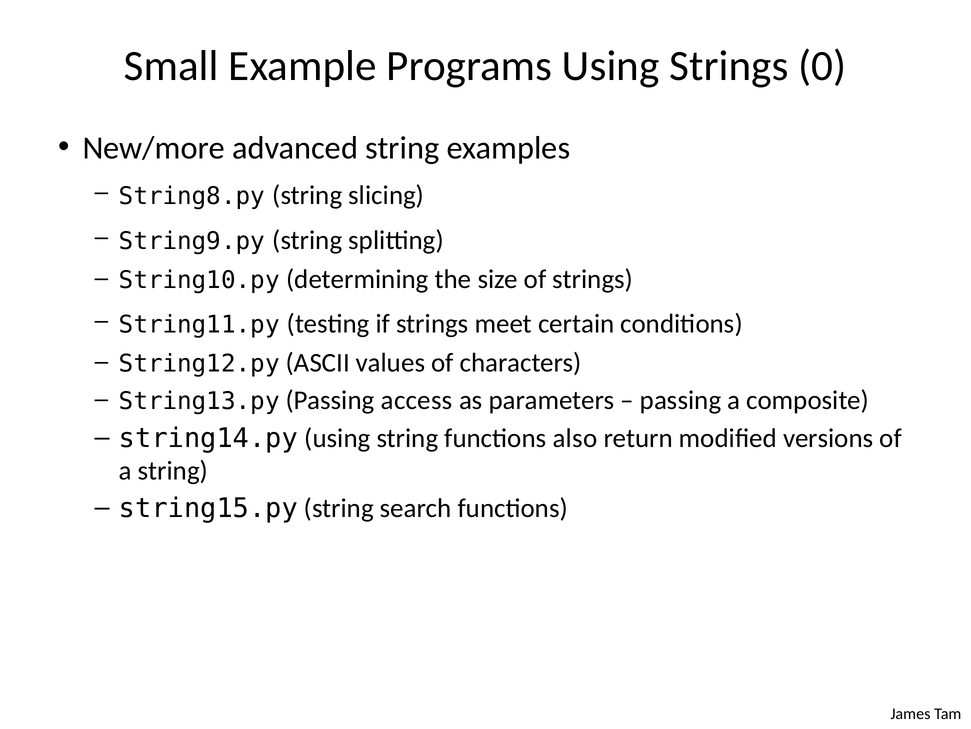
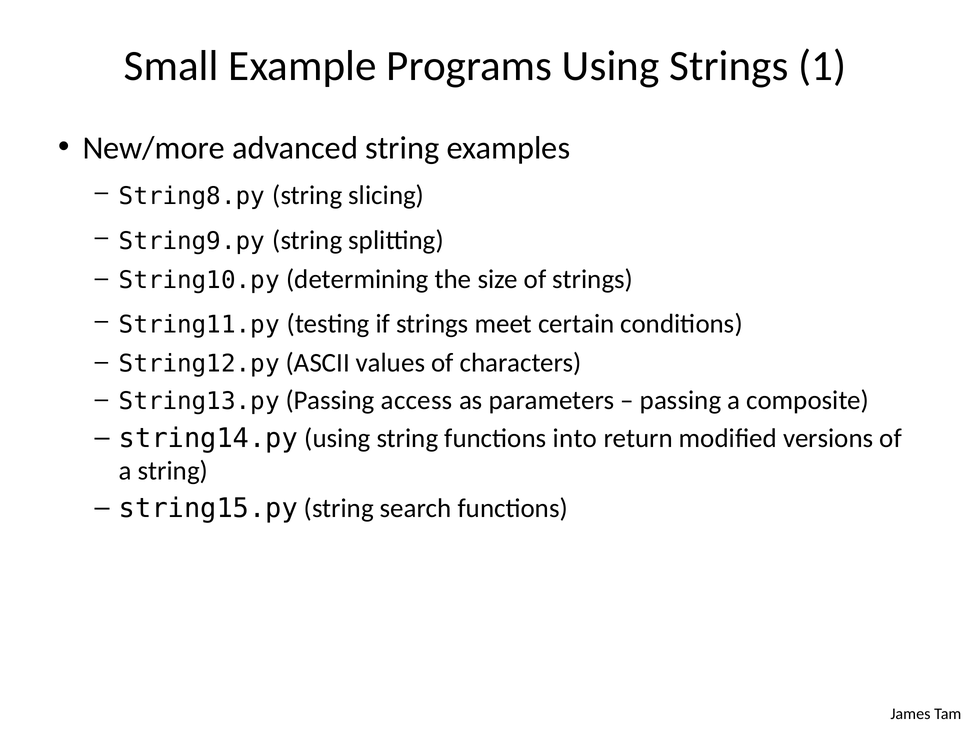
0: 0 -> 1
also: also -> into
